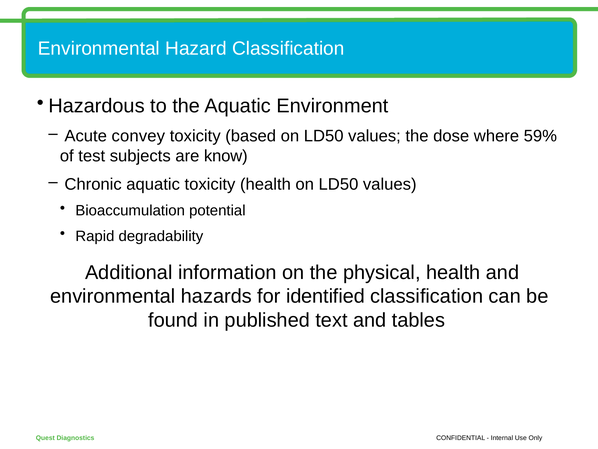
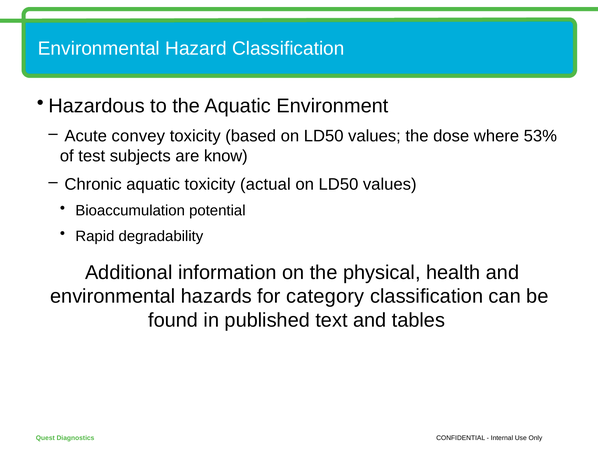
59%: 59% -> 53%
toxicity health: health -> actual
identified: identified -> category
